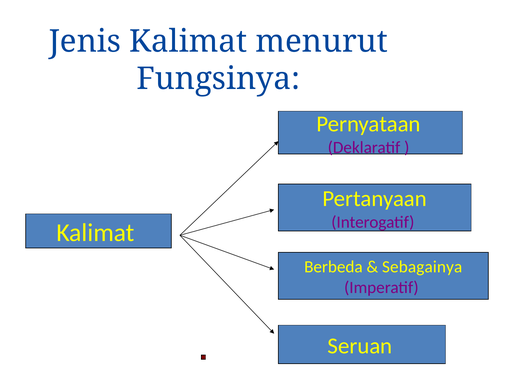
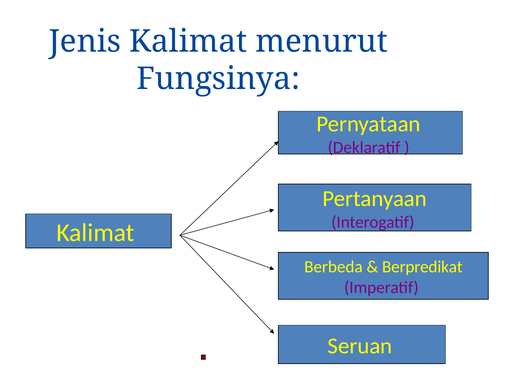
Sebagainya: Sebagainya -> Berpredikat
